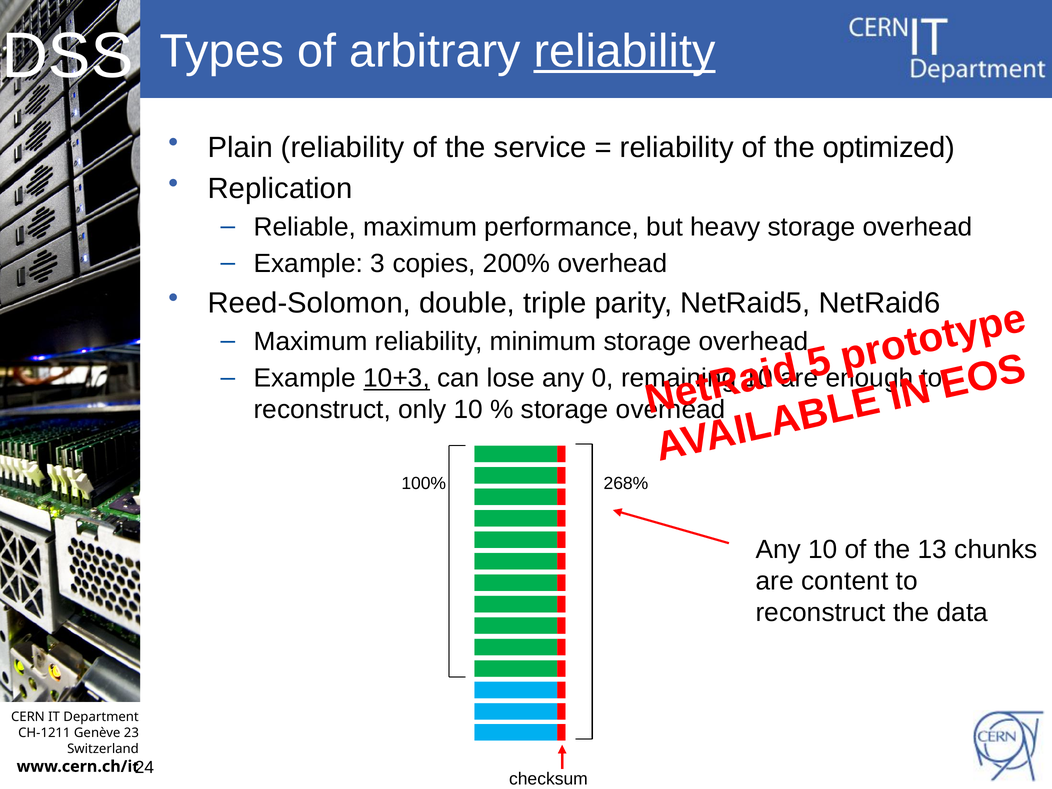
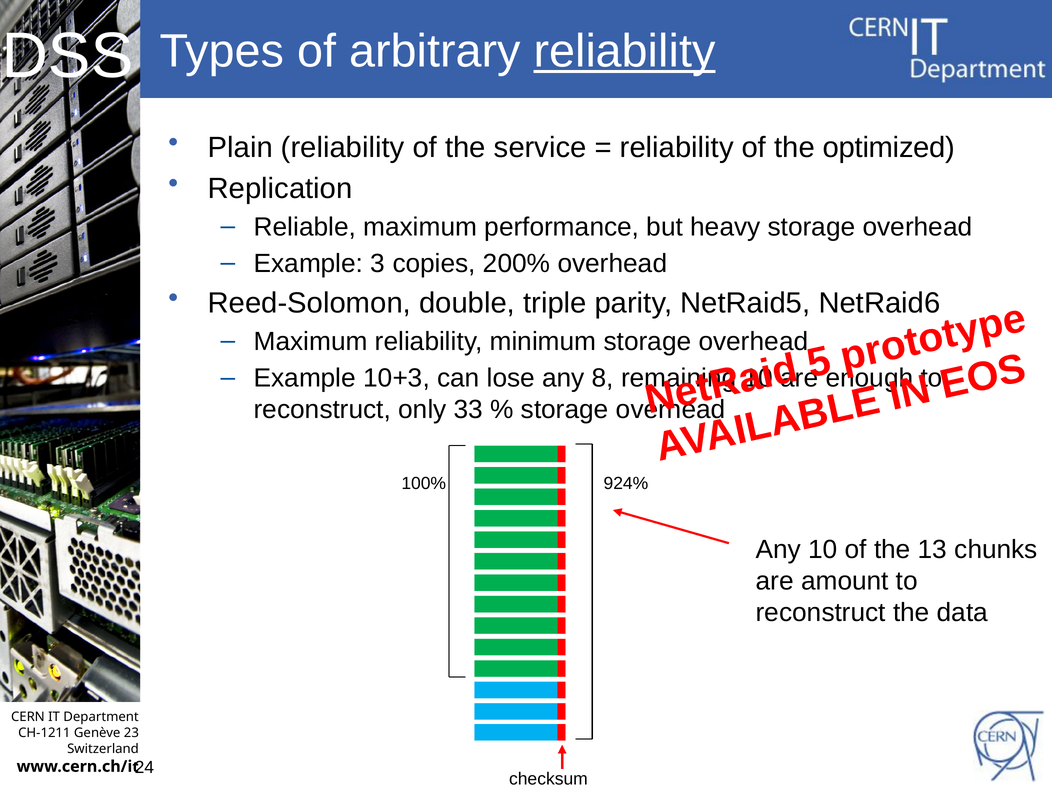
10+3 underline: present -> none
0: 0 -> 8
only 10: 10 -> 33
268%: 268% -> 924%
content: content -> amount
